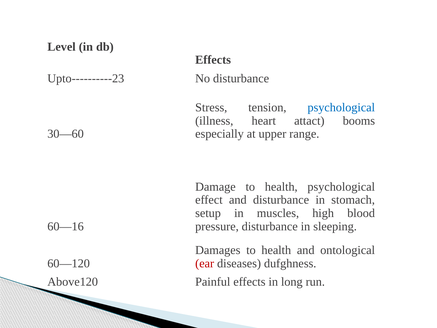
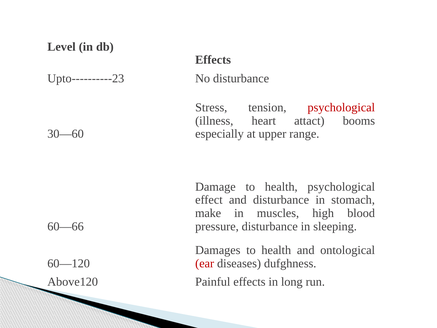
psychological at (341, 107) colour: blue -> red
setup: setup -> make
60—16: 60—16 -> 60—66
